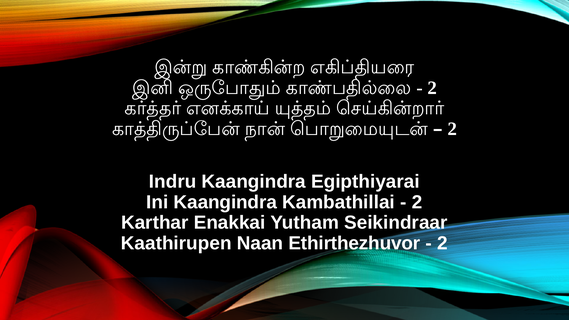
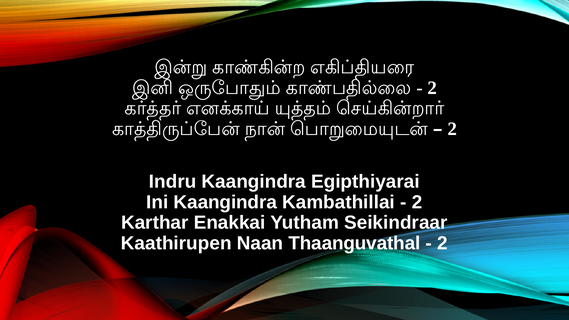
Ethirthezhuvor: Ethirthezhuvor -> Thaanguvathal
